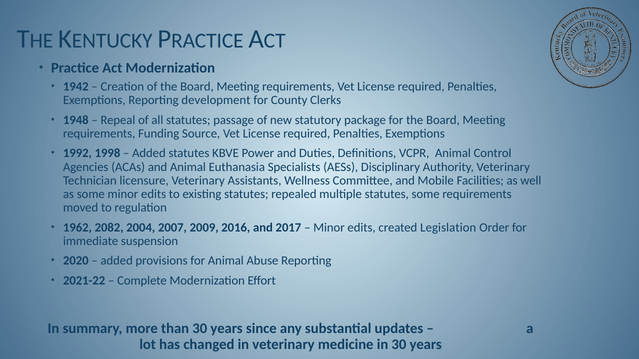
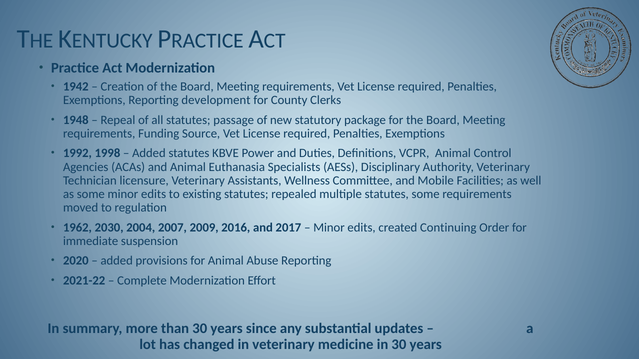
2082: 2082 -> 2030
Legislation: Legislation -> Continuing
